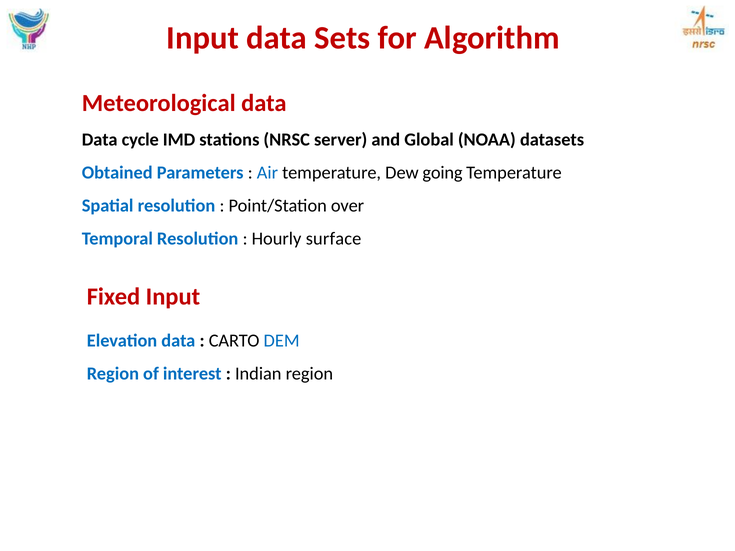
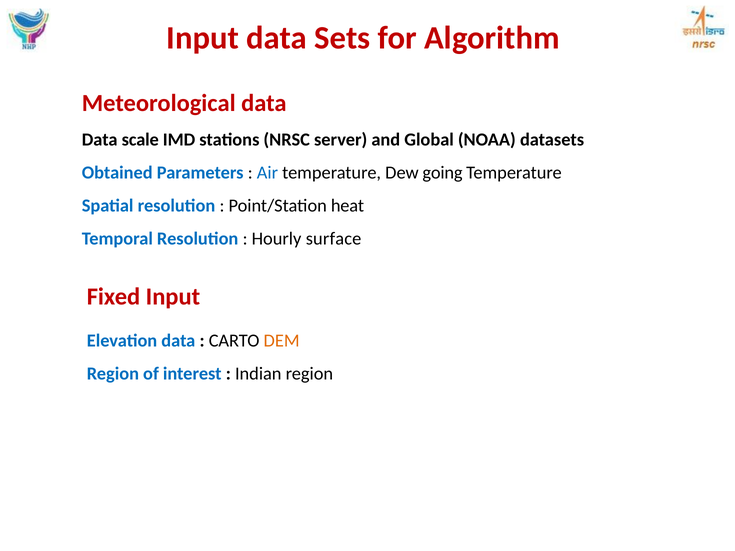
cycle: cycle -> scale
over: over -> heat
DEM colour: blue -> orange
